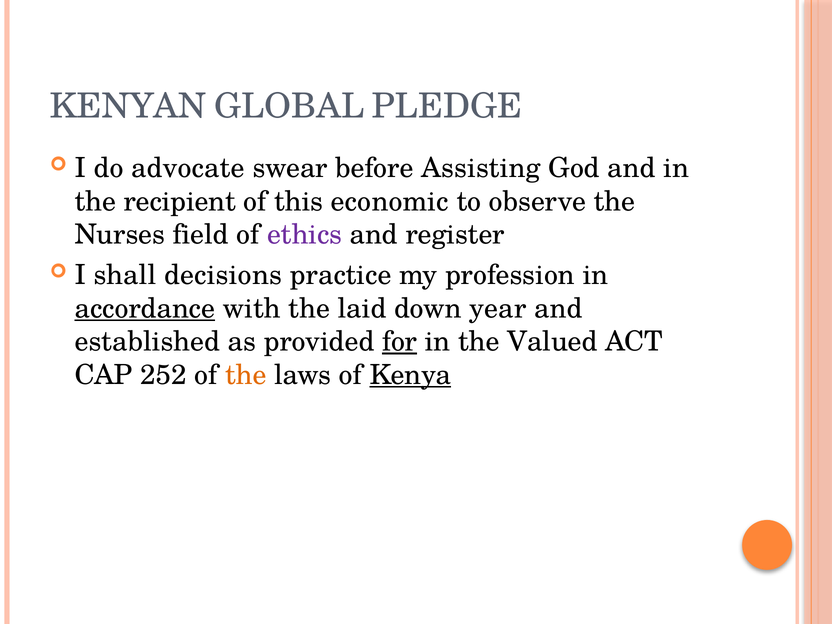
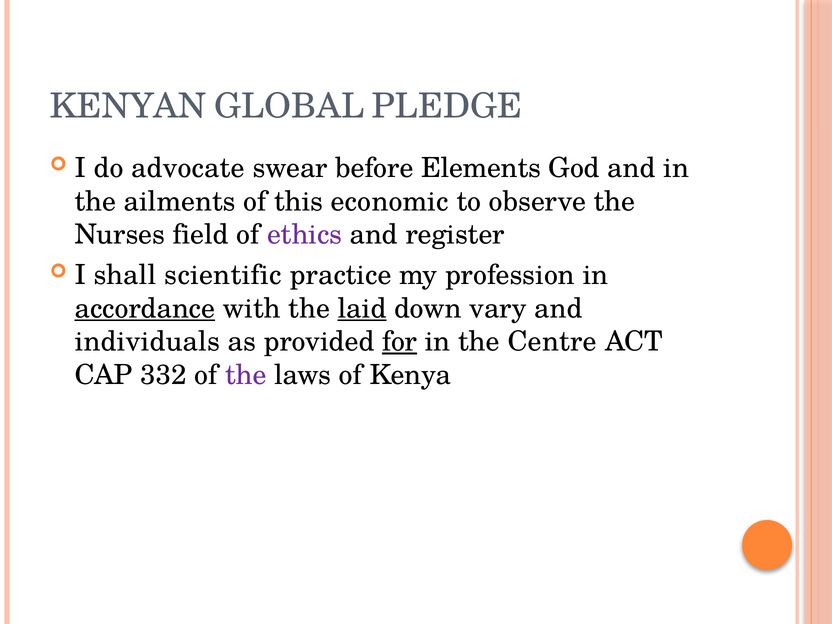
Assisting: Assisting -> Elements
recipient: recipient -> ailments
decisions: decisions -> scientific
laid underline: none -> present
year: year -> vary
established: established -> individuals
Valued: Valued -> Centre
252: 252 -> 332
the at (246, 375) colour: orange -> purple
Kenya underline: present -> none
